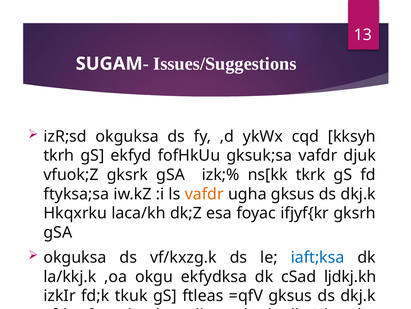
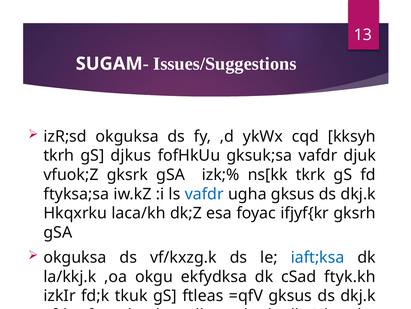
ekfyd: ekfyd -> djkus
vafdr at (204, 194) colour: orange -> blue
ljdkj.kh: ljdkj.kh -> ftyk.kh
